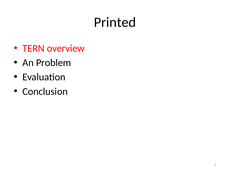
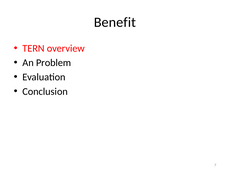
Printed: Printed -> Benefit
